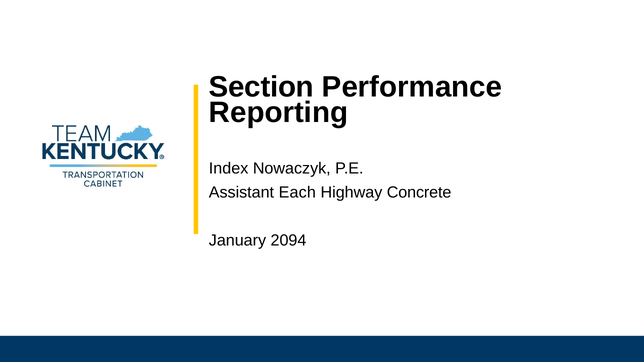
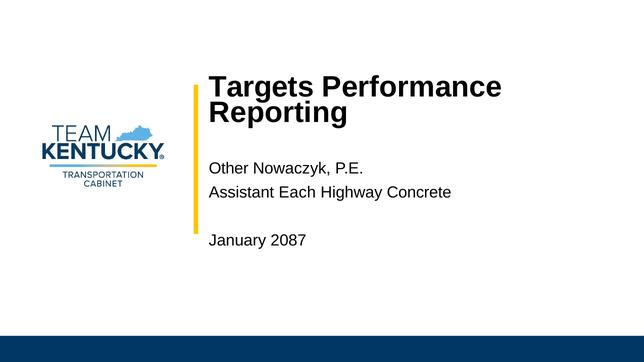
Section: Section -> Targets
Index: Index -> Other
2094: 2094 -> 2087
